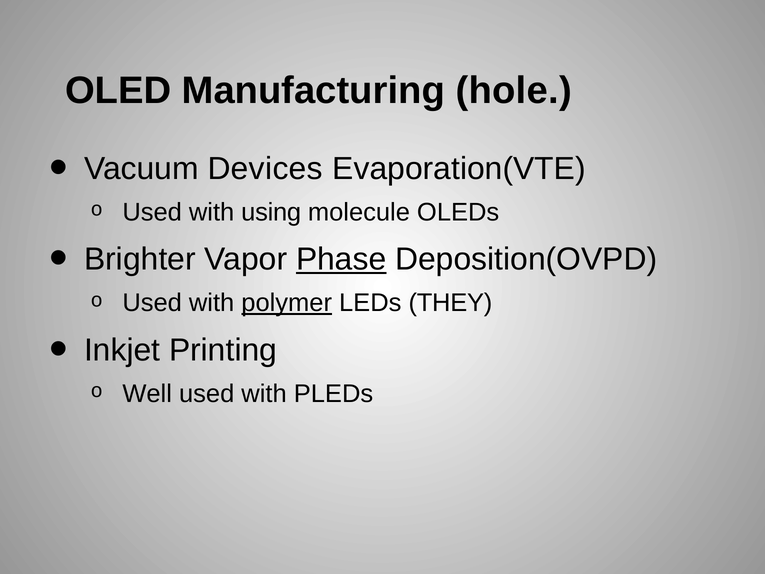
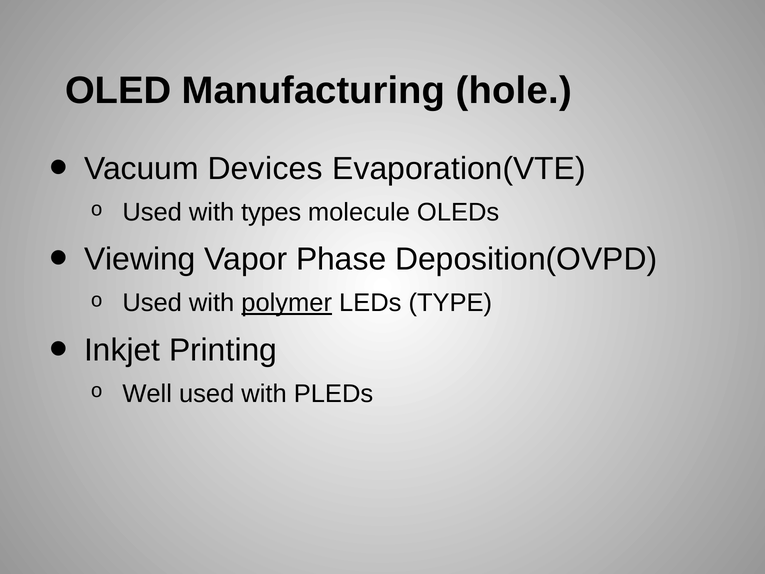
using: using -> types
Brighter: Brighter -> Viewing
Phase underline: present -> none
THEY: THEY -> TYPE
